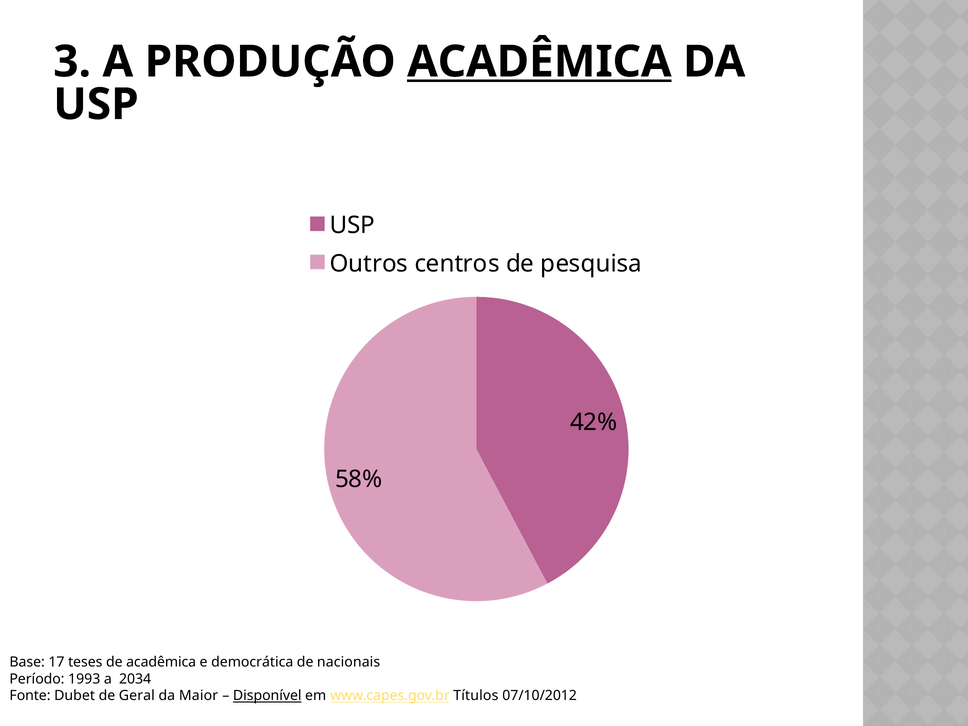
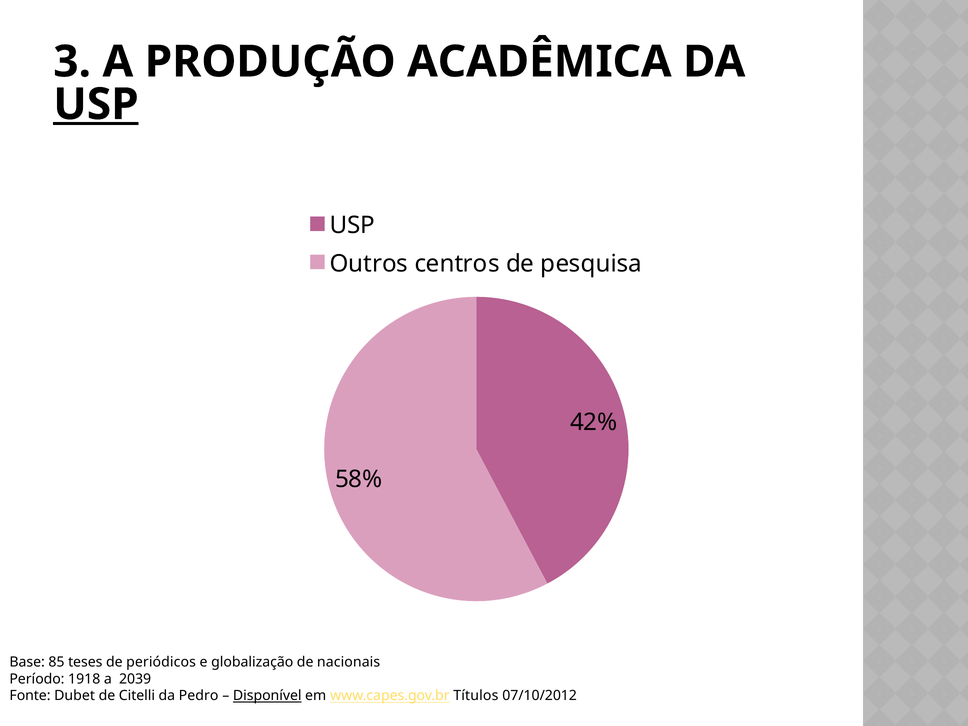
ACADÊMICA at (539, 62) underline: present -> none
USP at (96, 104) underline: none -> present
17: 17 -> 85
de acadêmica: acadêmica -> periódicos
democrática: democrática -> globalização
1993: 1993 -> 1918
2034: 2034 -> 2039
Geral: Geral -> Citelli
Maior: Maior -> Pedro
